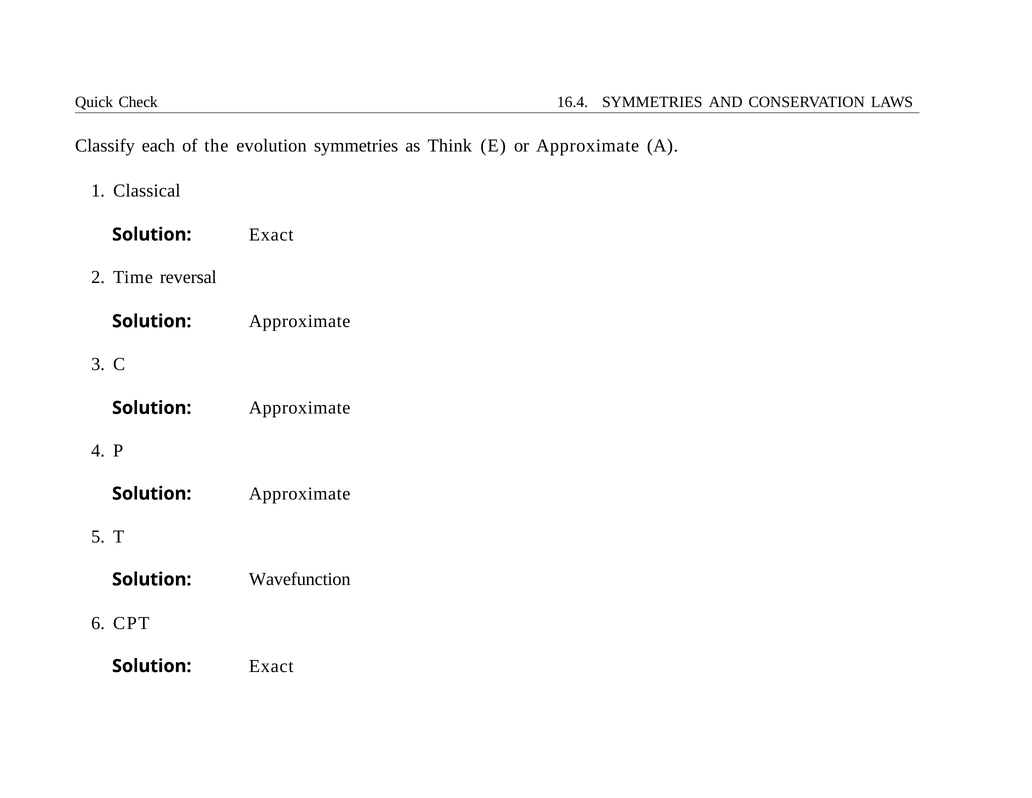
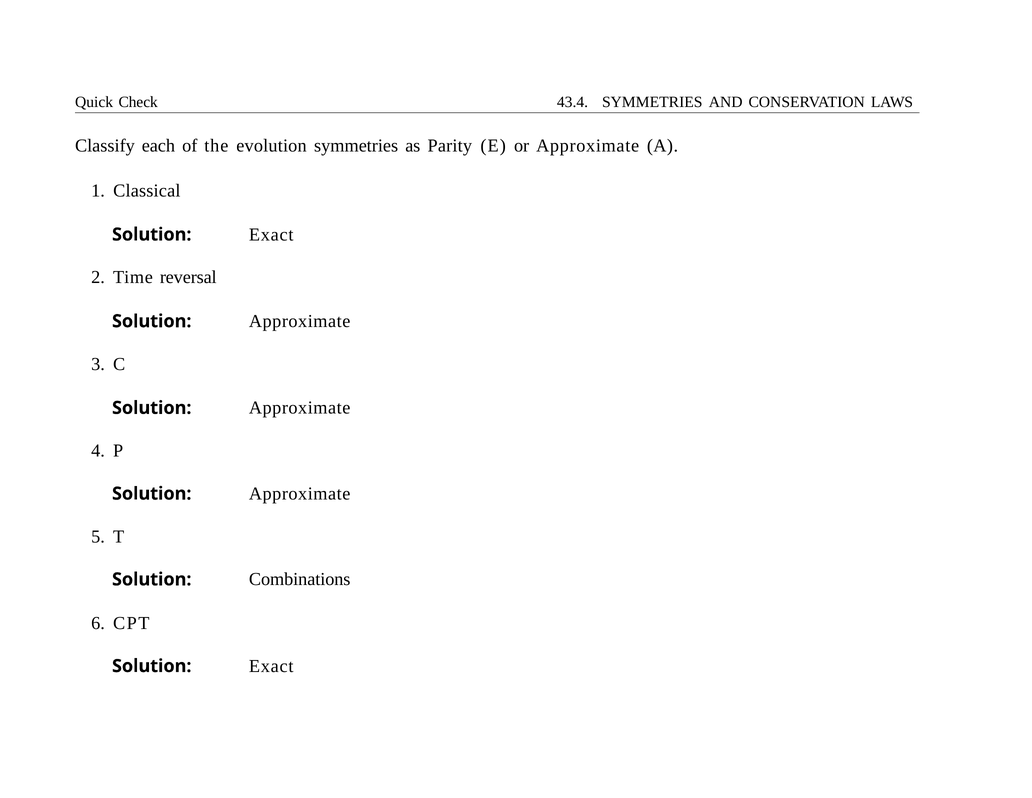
16.4: 16.4 -> 43.4
Think: Think -> Parity
Wavefunction: Wavefunction -> Combinations
